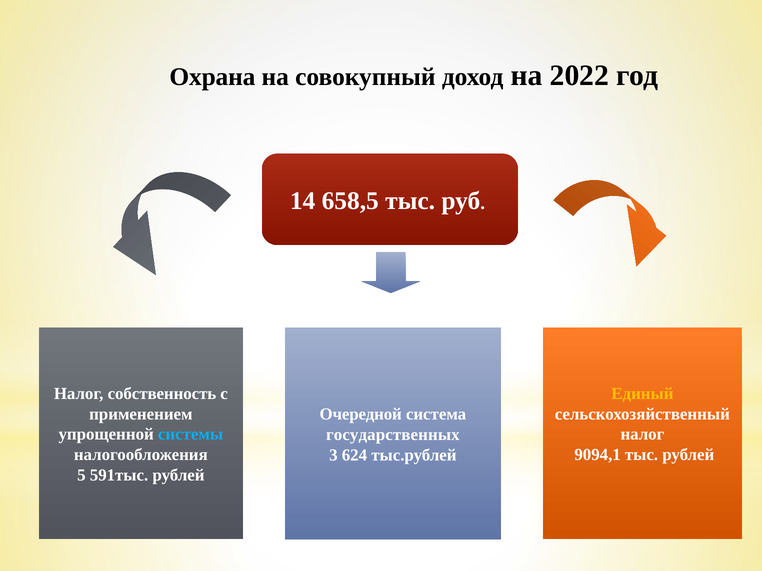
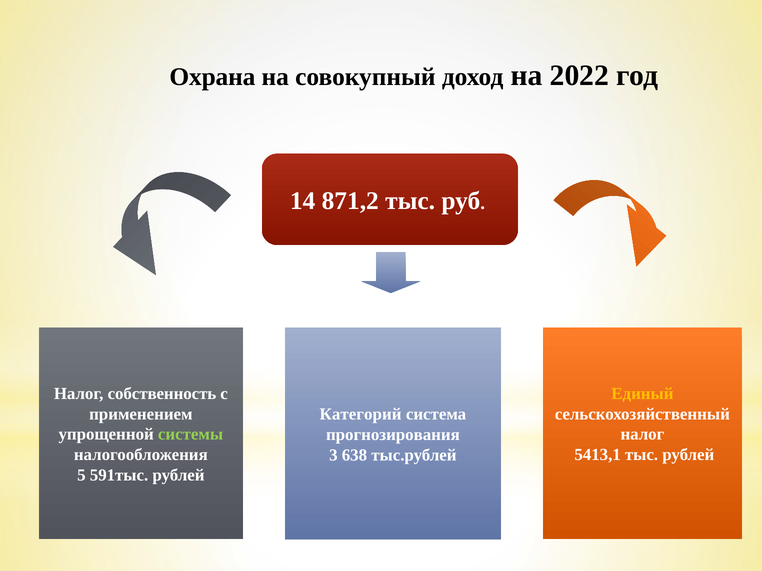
658,5: 658,5 -> 871,2
Очередной: Очередной -> Категорий
системы colour: light blue -> light green
государственных: государственных -> прогнозирования
9094,1: 9094,1 -> 5413,1
624: 624 -> 638
